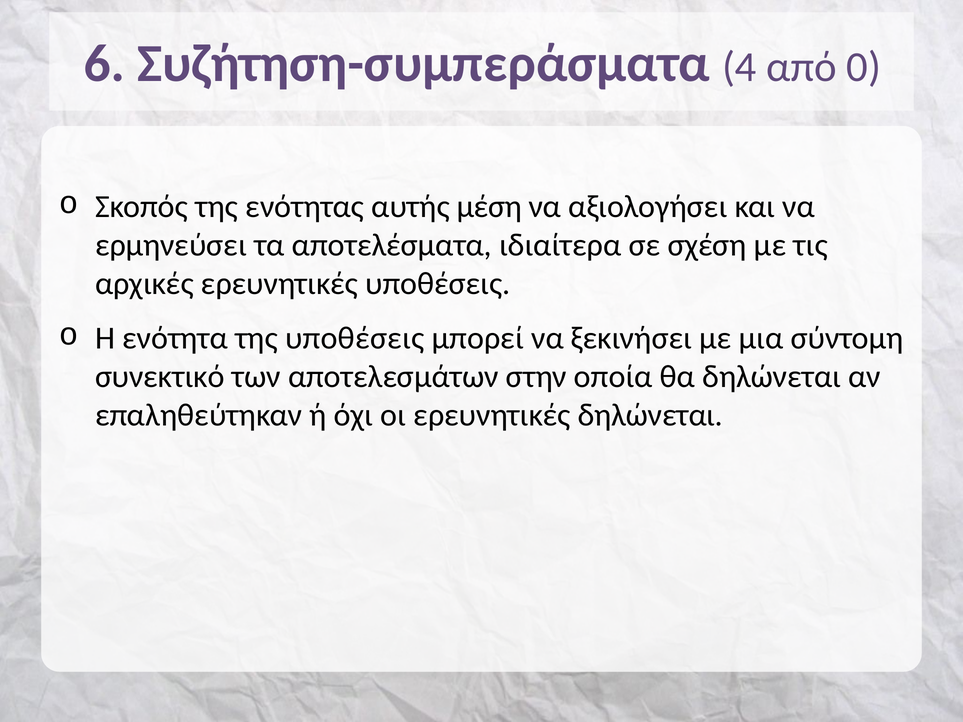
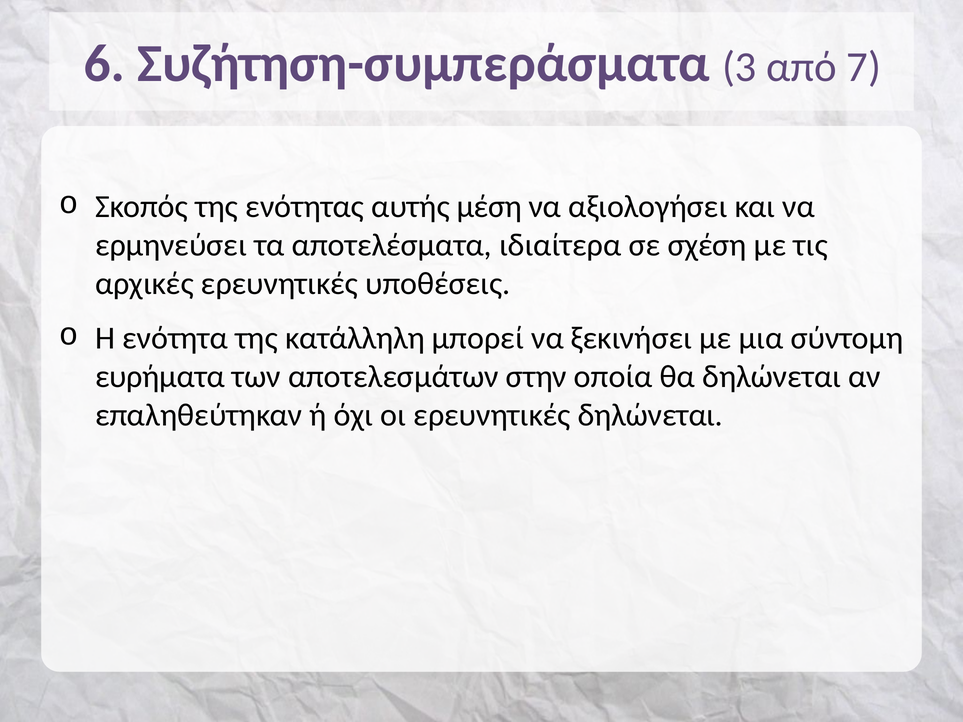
4: 4 -> 3
0: 0 -> 7
της υποθέσεις: υποθέσεις -> κατάλληλη
συνεκτικό: συνεκτικό -> ευρήματα
